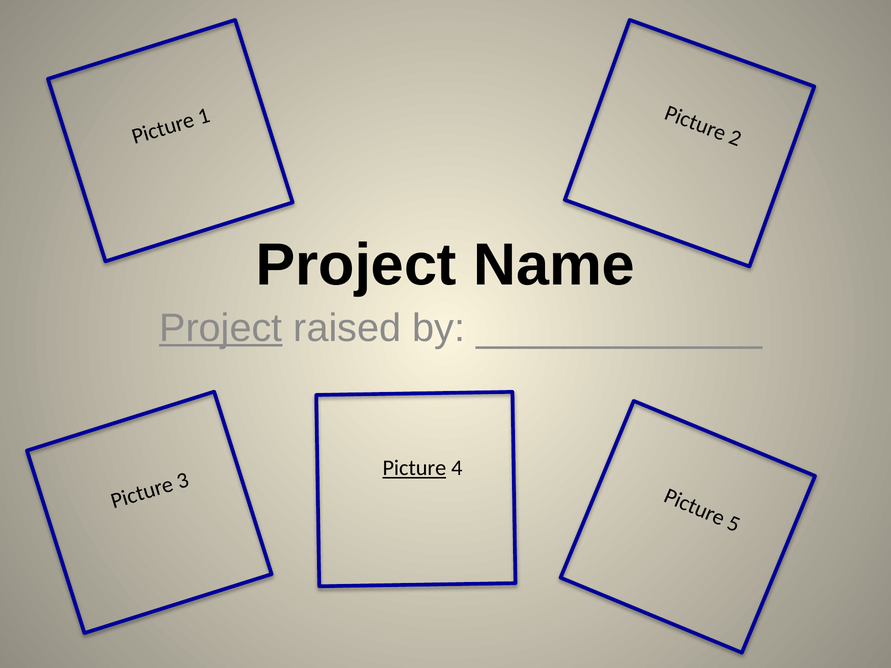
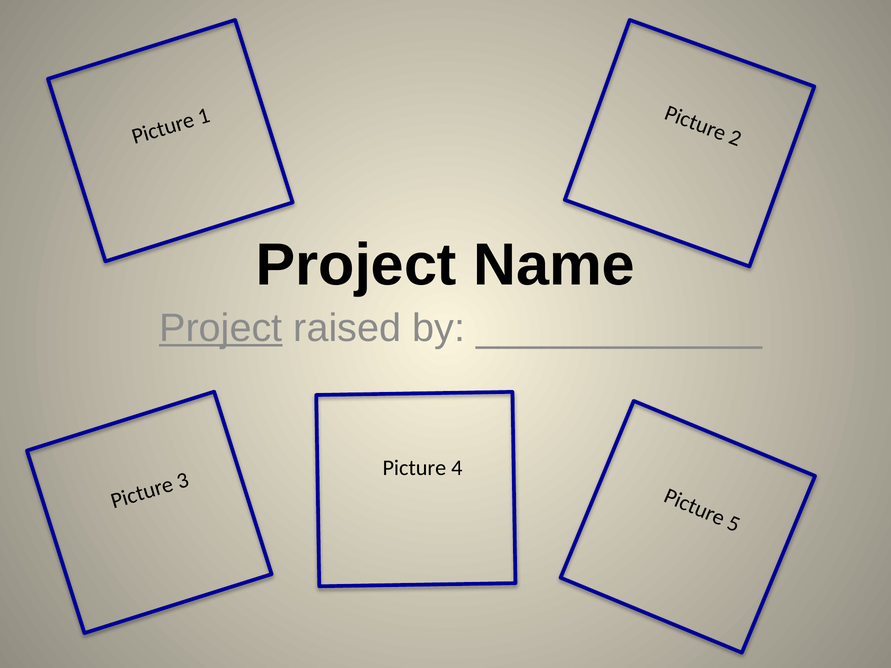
Picture underline: present -> none
